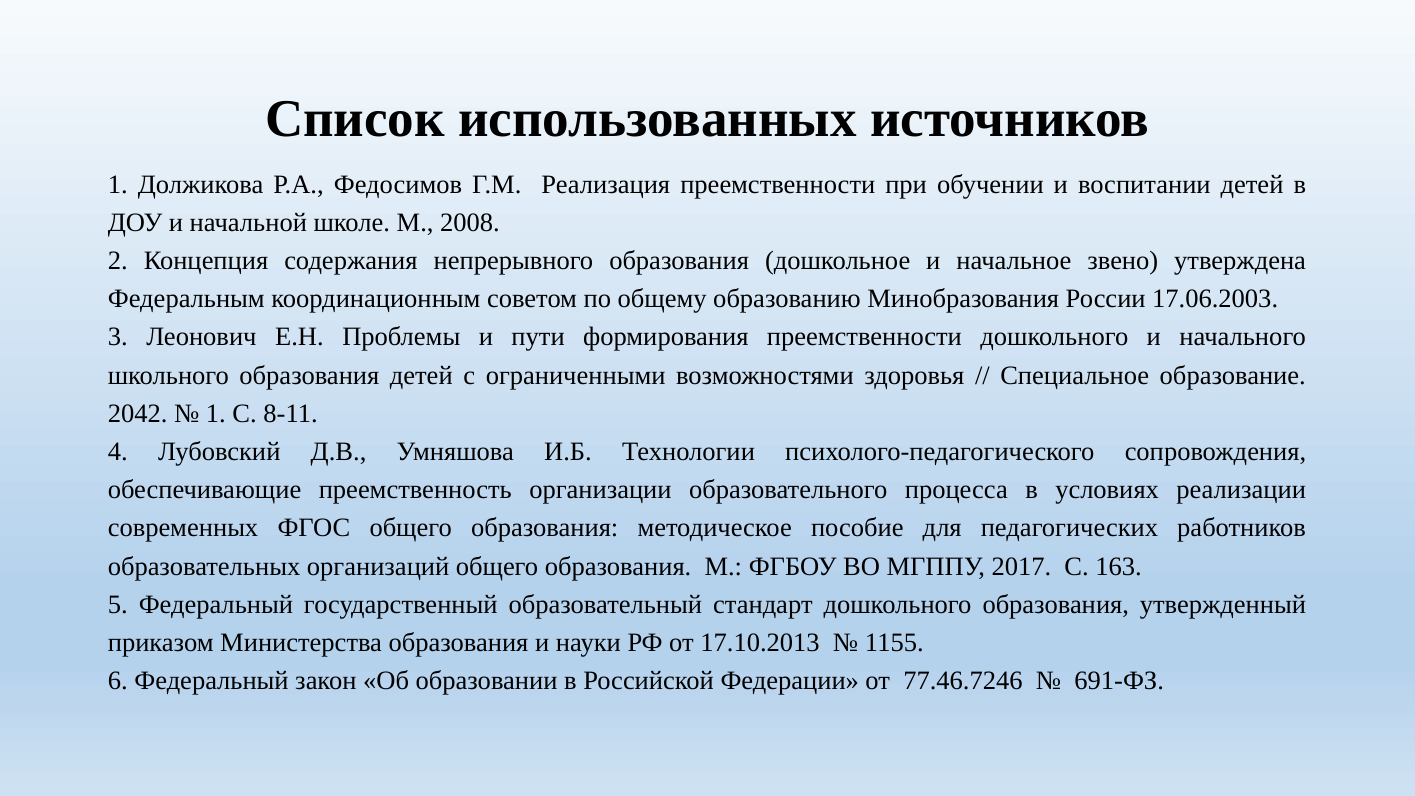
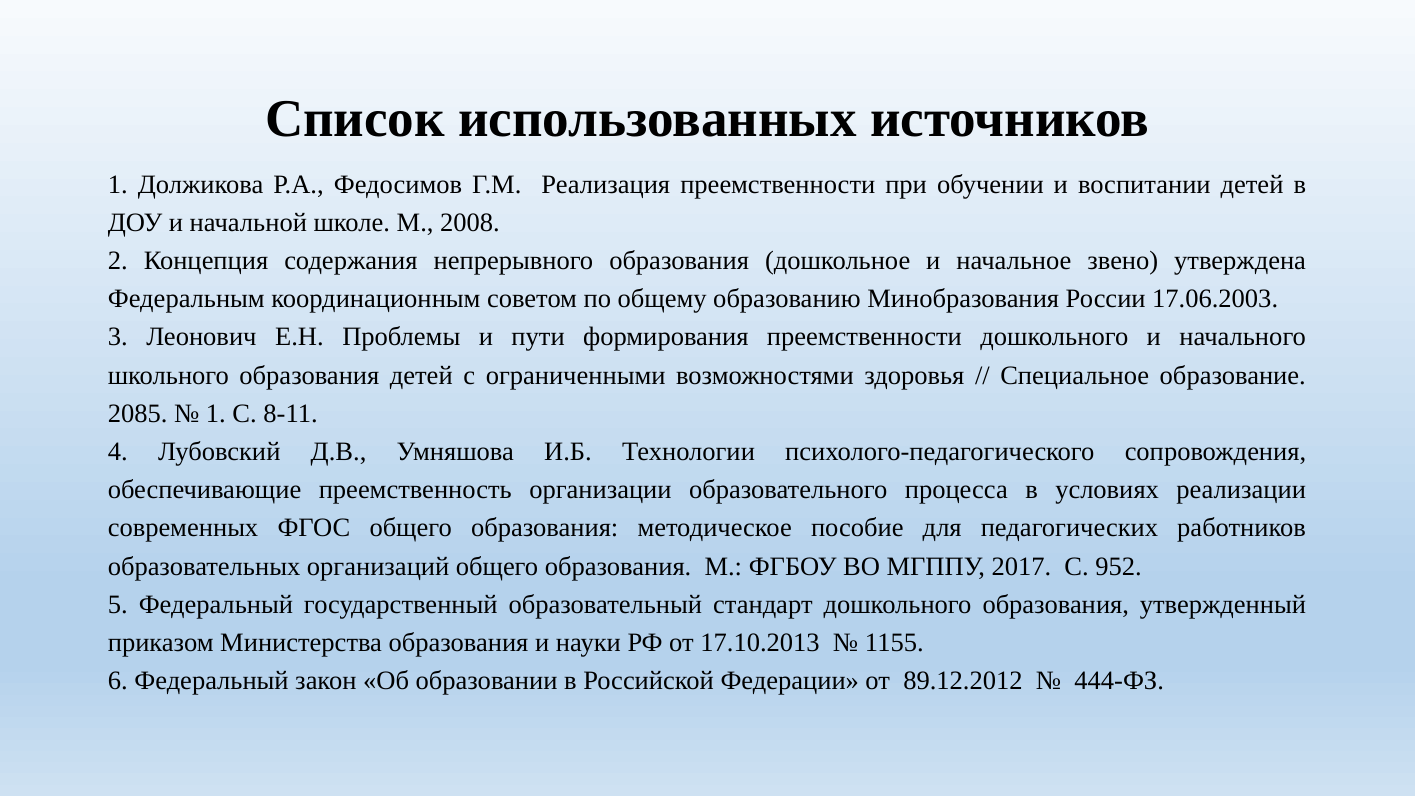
2042: 2042 -> 2085
163: 163 -> 952
77.46.7246: 77.46.7246 -> 89.12.2012
691-ФЗ: 691-ФЗ -> 444-ФЗ
